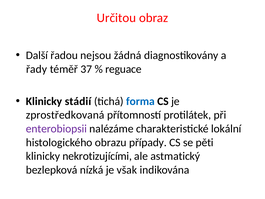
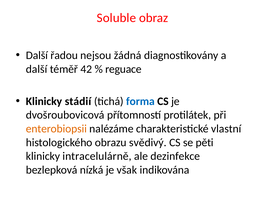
Určitou: Určitou -> Soluble
řady at (37, 69): řady -> další
37: 37 -> 42
zprostředkovaná: zprostředkovaná -> dvošroubovicová
enterobiopsii colour: purple -> orange
lokální: lokální -> vlastní
případy: případy -> svědivý
nekrotizujícími: nekrotizujícími -> intracelulárně
astmatický: astmatický -> dezinfekce
